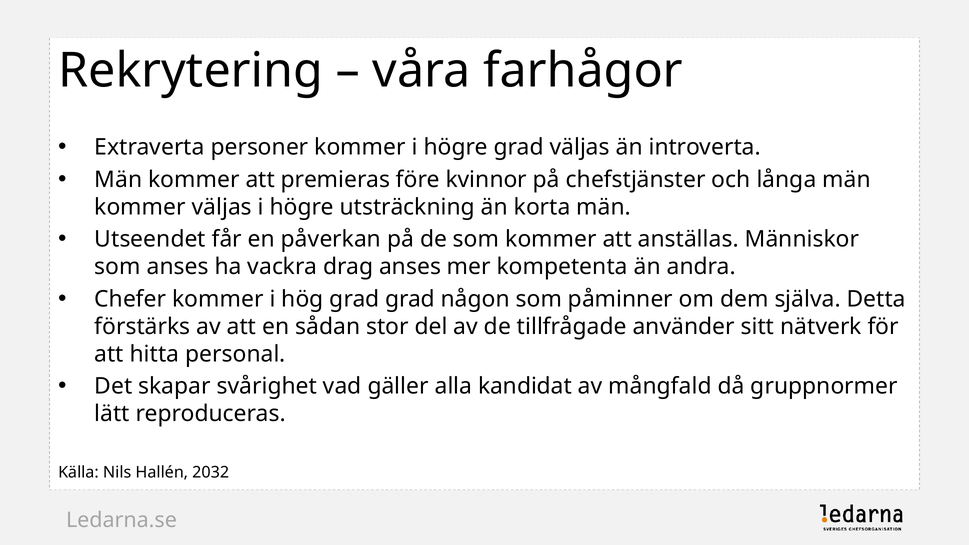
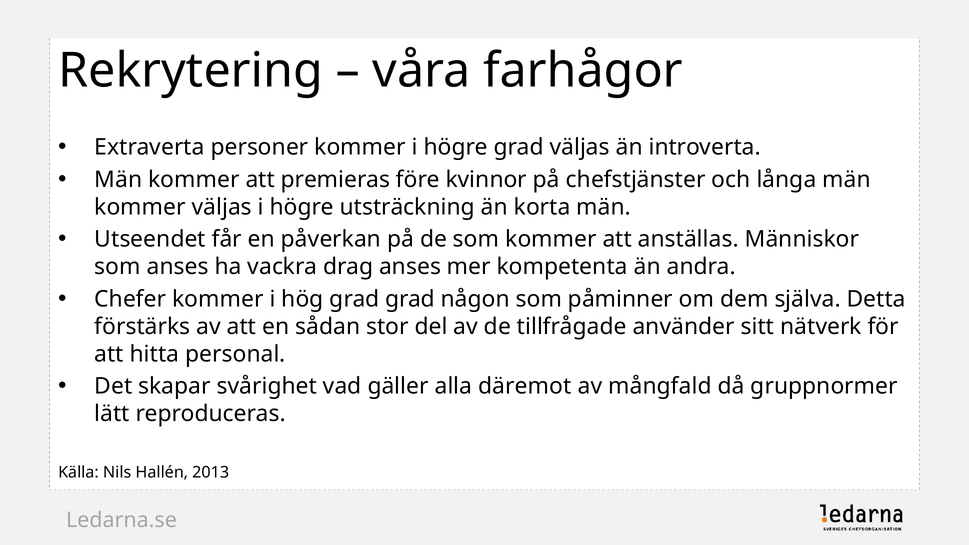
kandidat: kandidat -> däremot
2032: 2032 -> 2013
